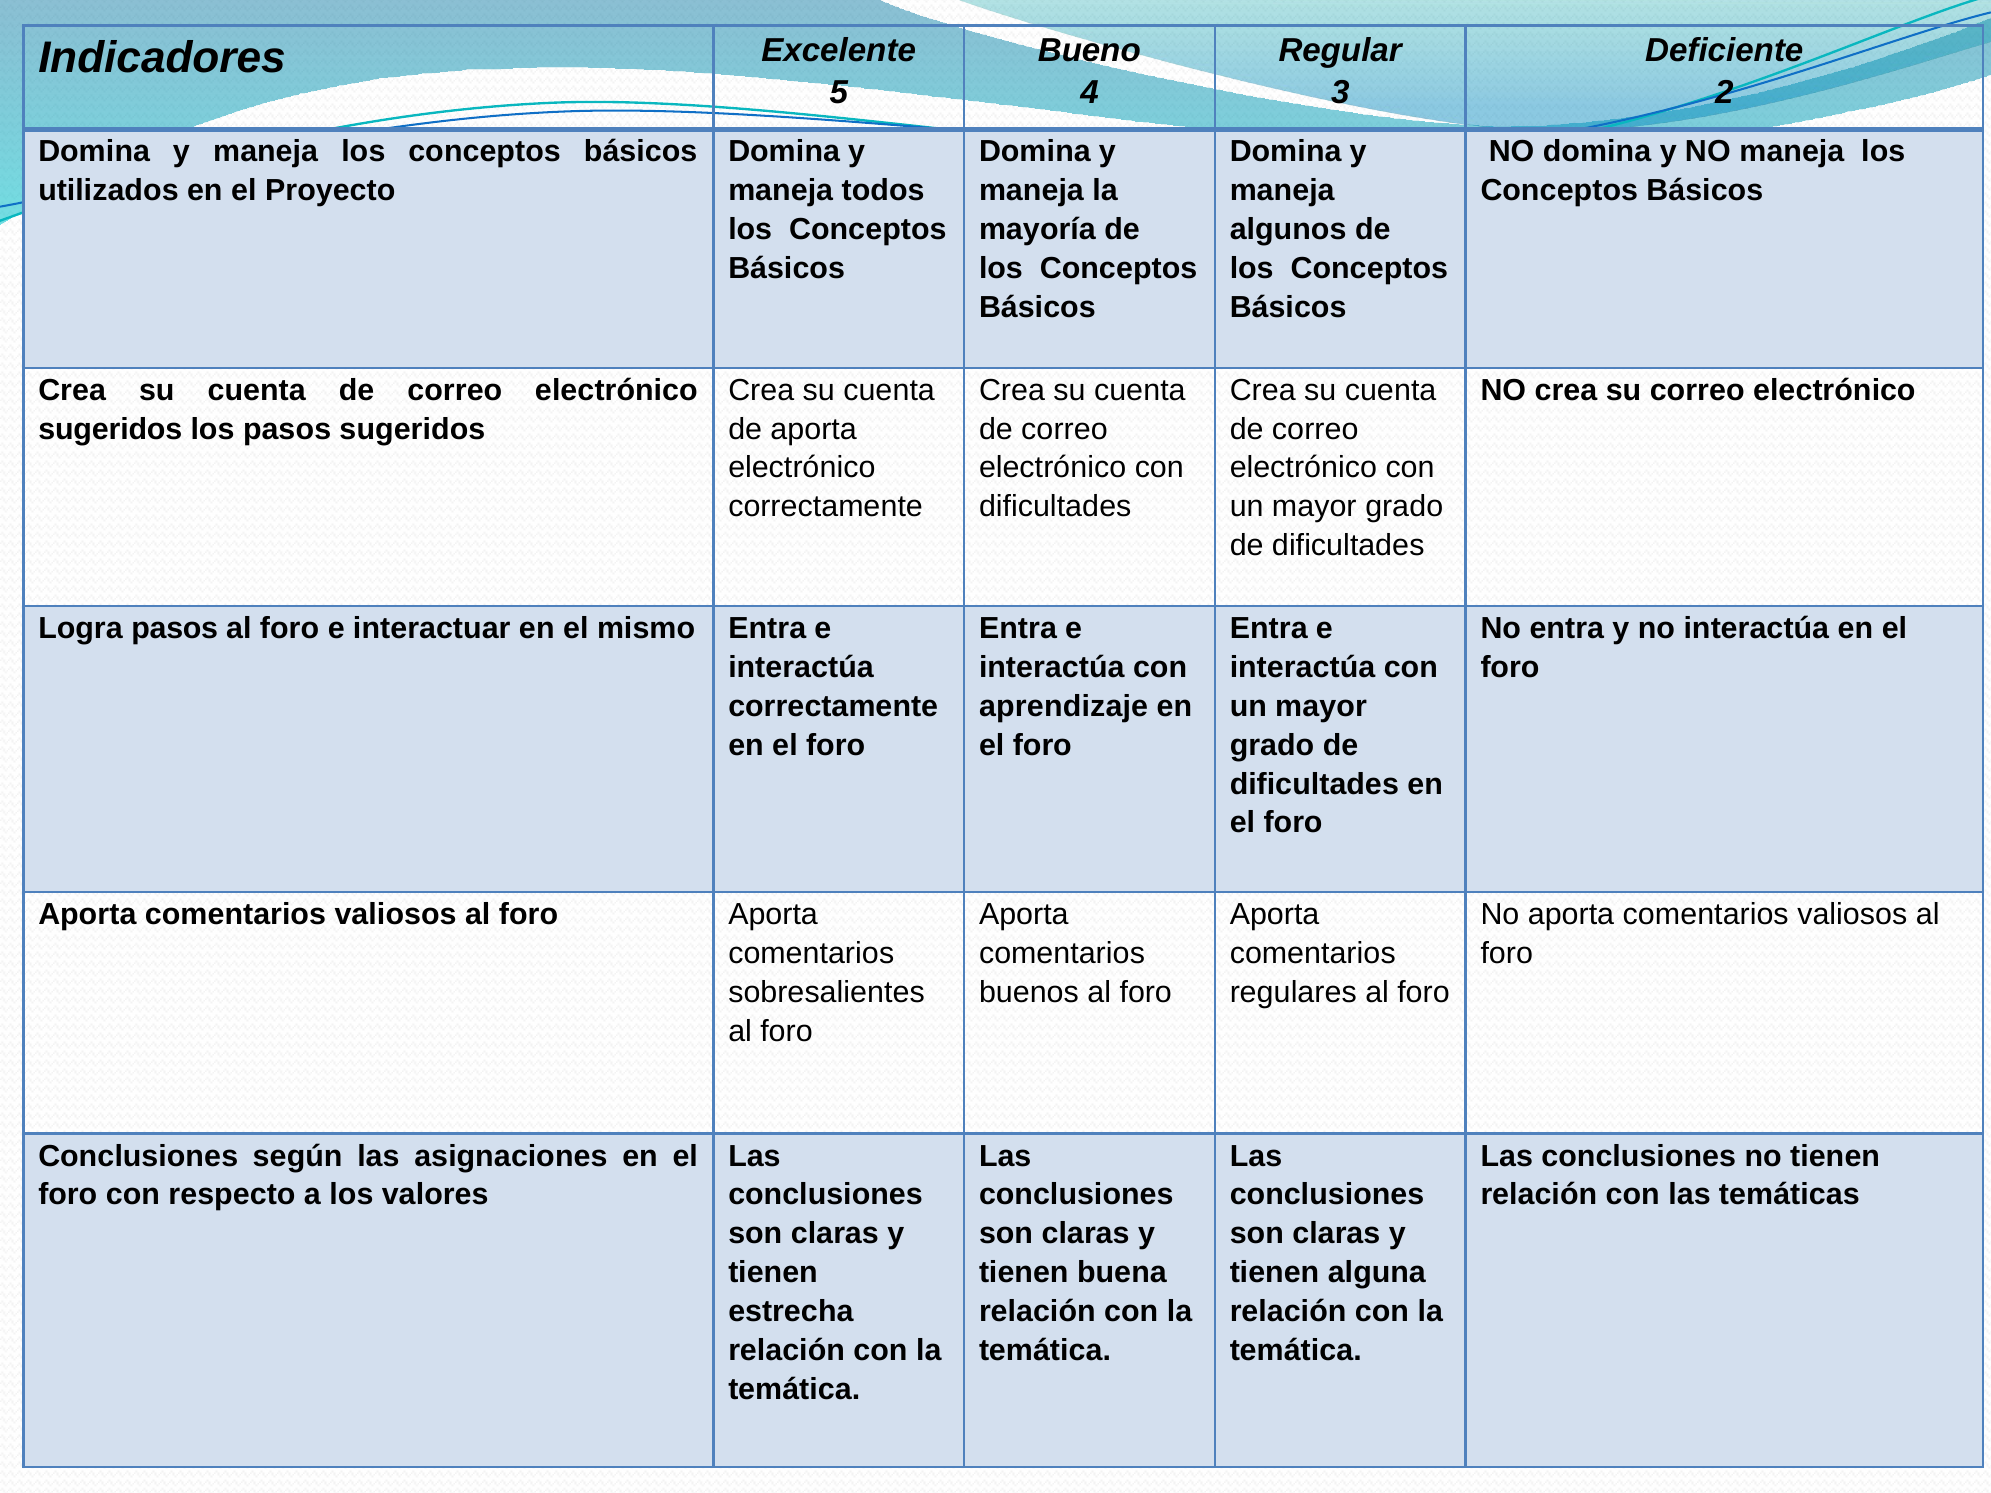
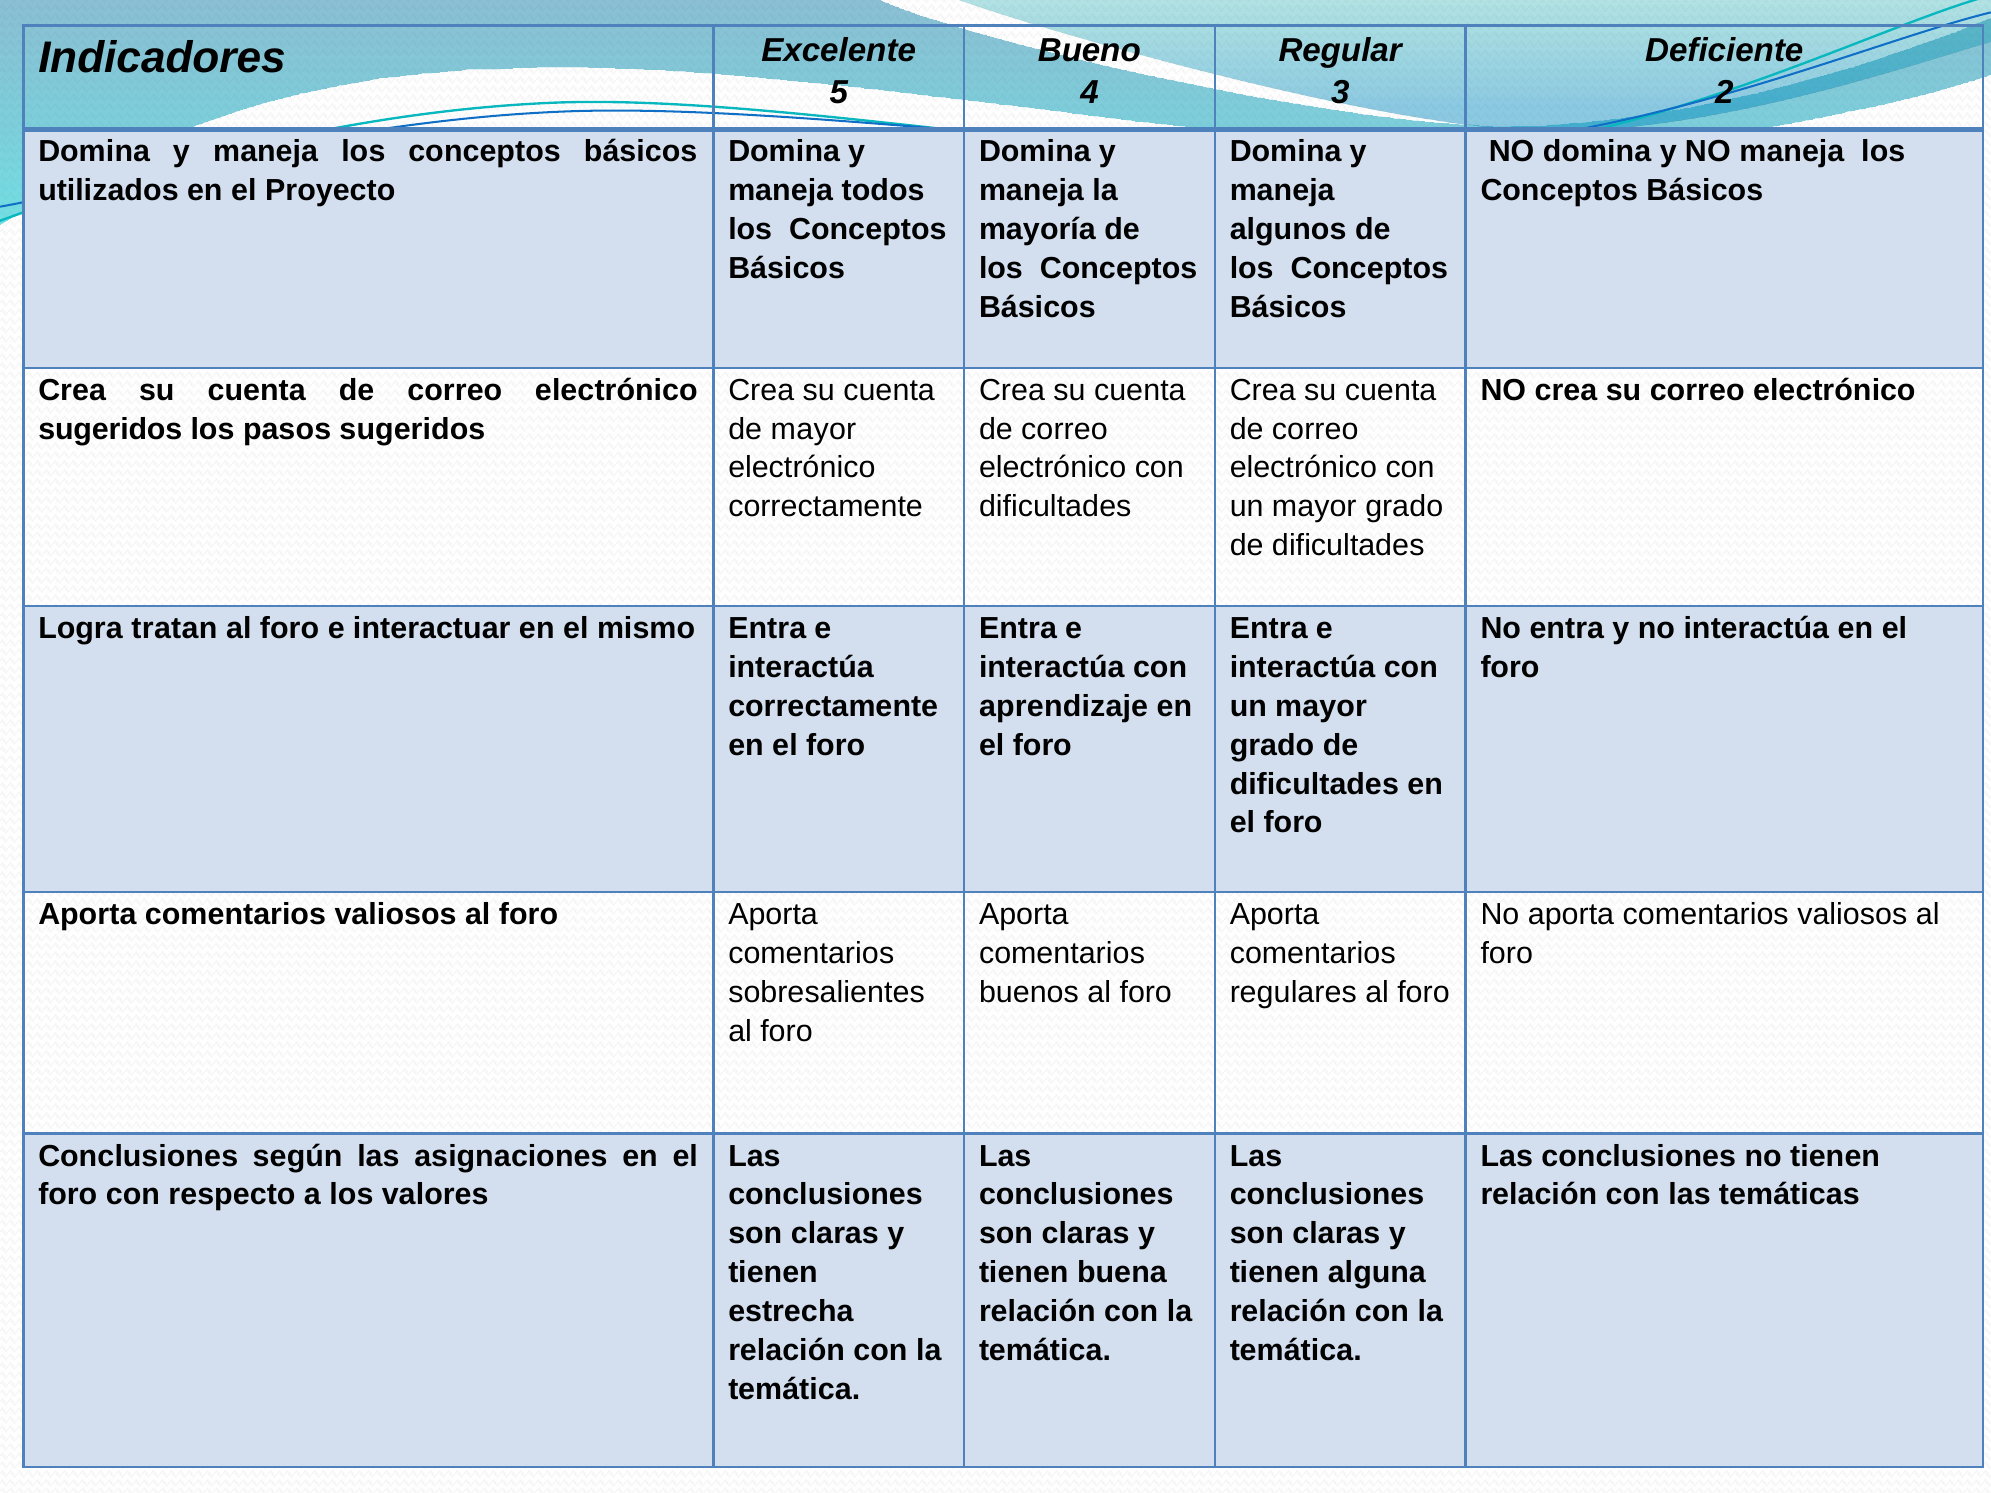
de aporta: aporta -> mayor
Logra pasos: pasos -> tratan
